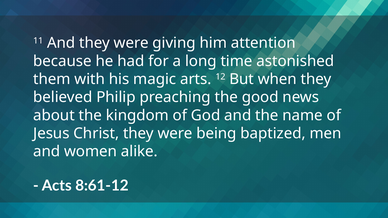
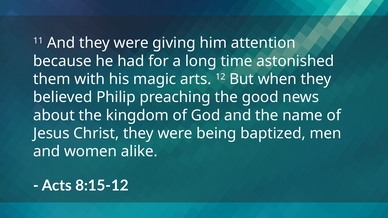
8:61-12: 8:61-12 -> 8:15-12
